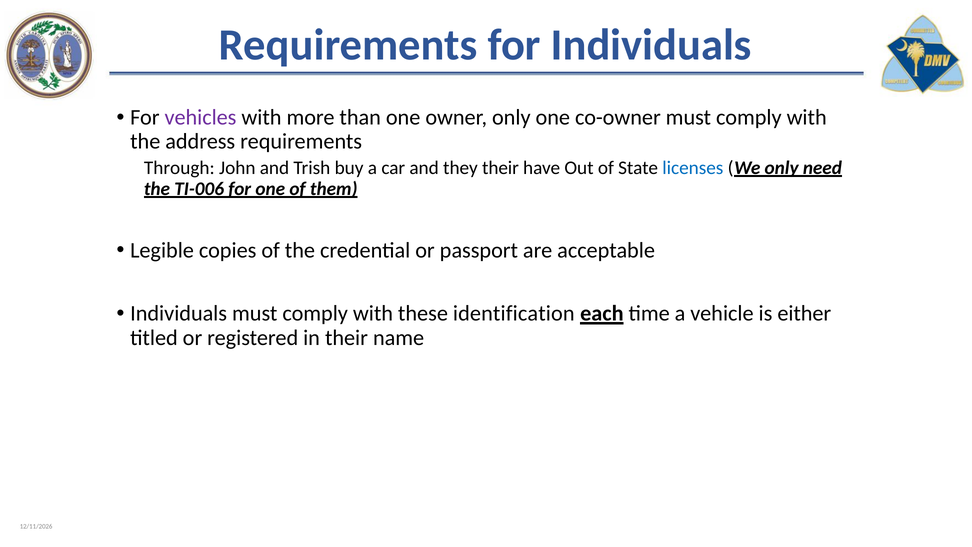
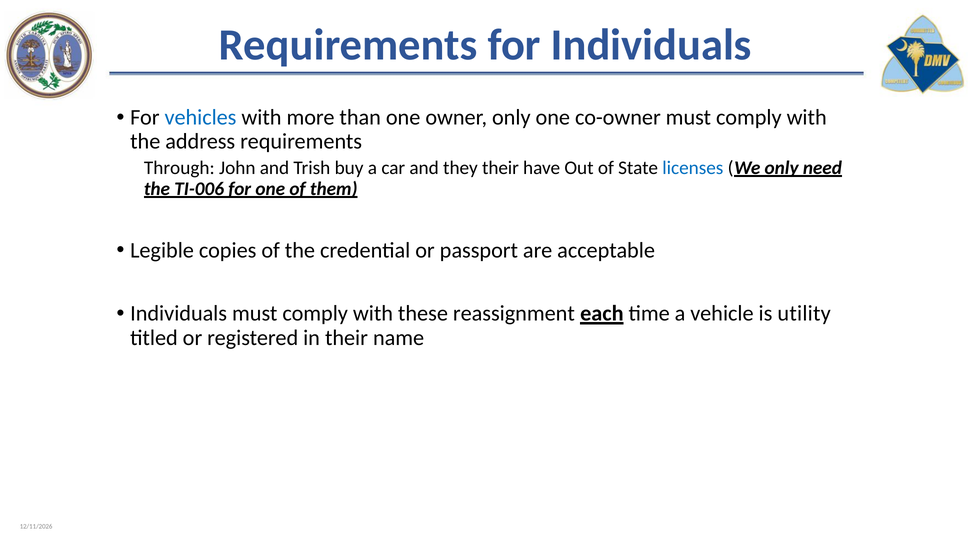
vehicles colour: purple -> blue
identification: identification -> reassignment
either: either -> utility
